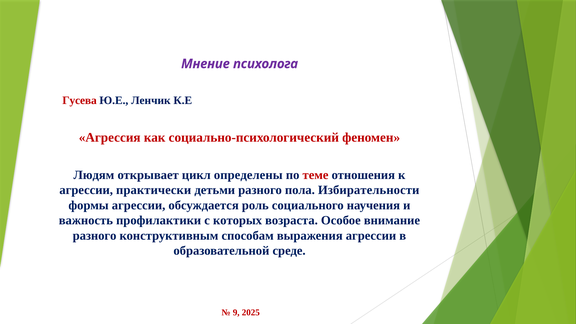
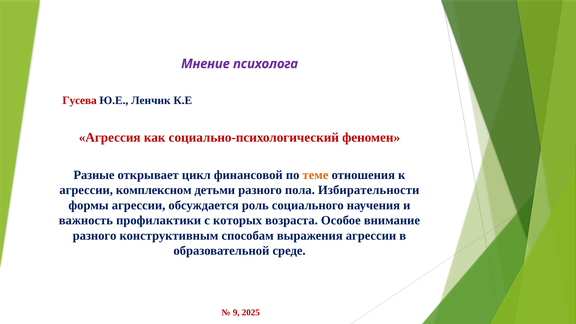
Людям: Людям -> Разные
определены: определены -> финансовой
теме colour: red -> orange
практически: практически -> комплексном
